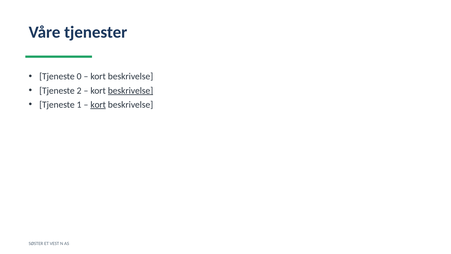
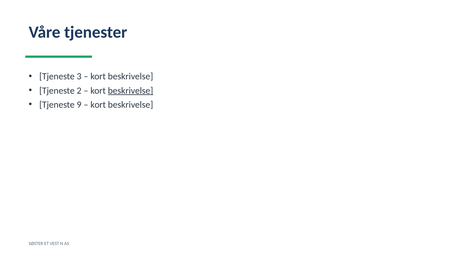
0: 0 -> 3
1: 1 -> 9
kort at (98, 105) underline: present -> none
